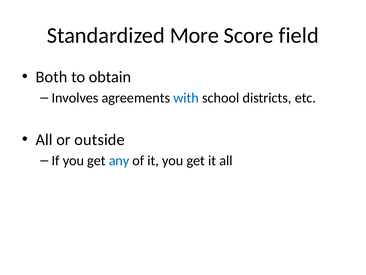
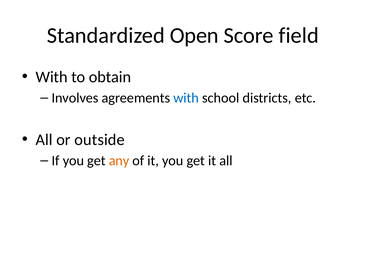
More: More -> Open
Both at (52, 77): Both -> With
any colour: blue -> orange
